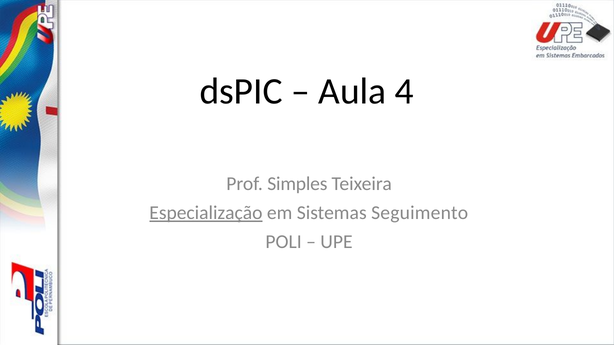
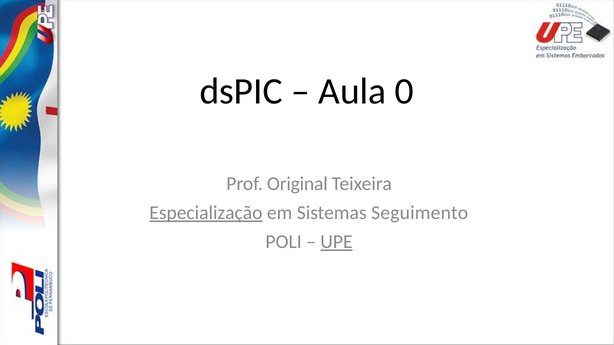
4: 4 -> 0
Simples: Simples -> Original
UPE underline: none -> present
